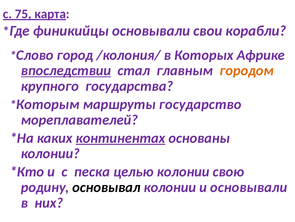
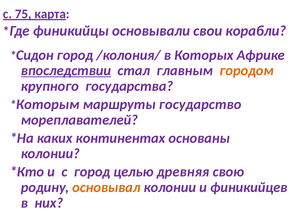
Слово: Слово -> Сидон
континентах underline: present -> none
с песка: песка -> город
целью колонии: колонии -> древняя
основывал colour: black -> orange
и основывали: основывали -> финикийцев
